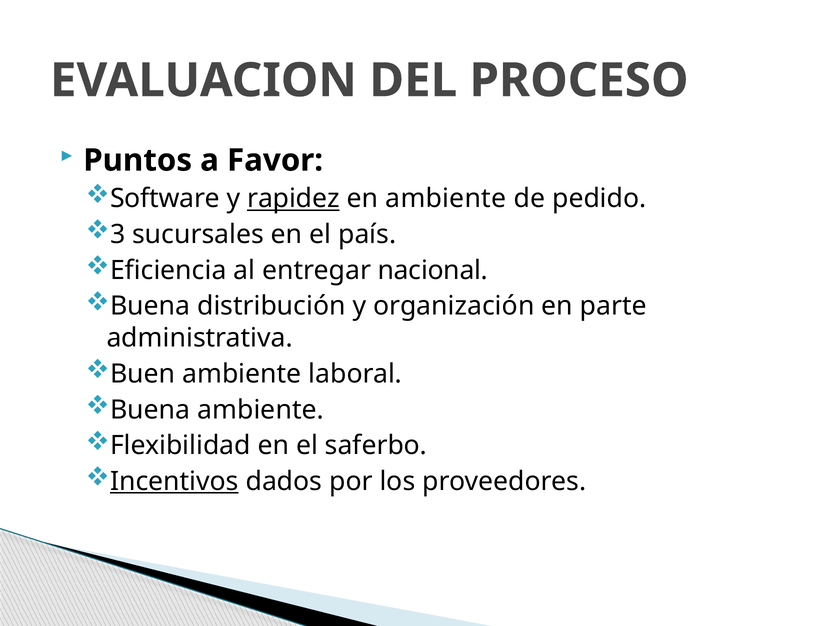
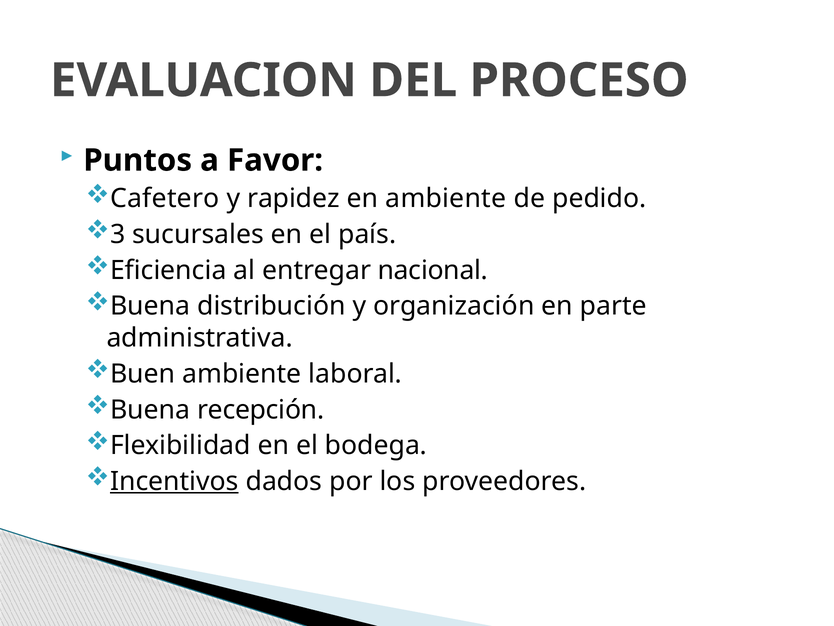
Software: Software -> Cafetero
rapidez underline: present -> none
Buena ambiente: ambiente -> recepción
saferbo: saferbo -> bodega
